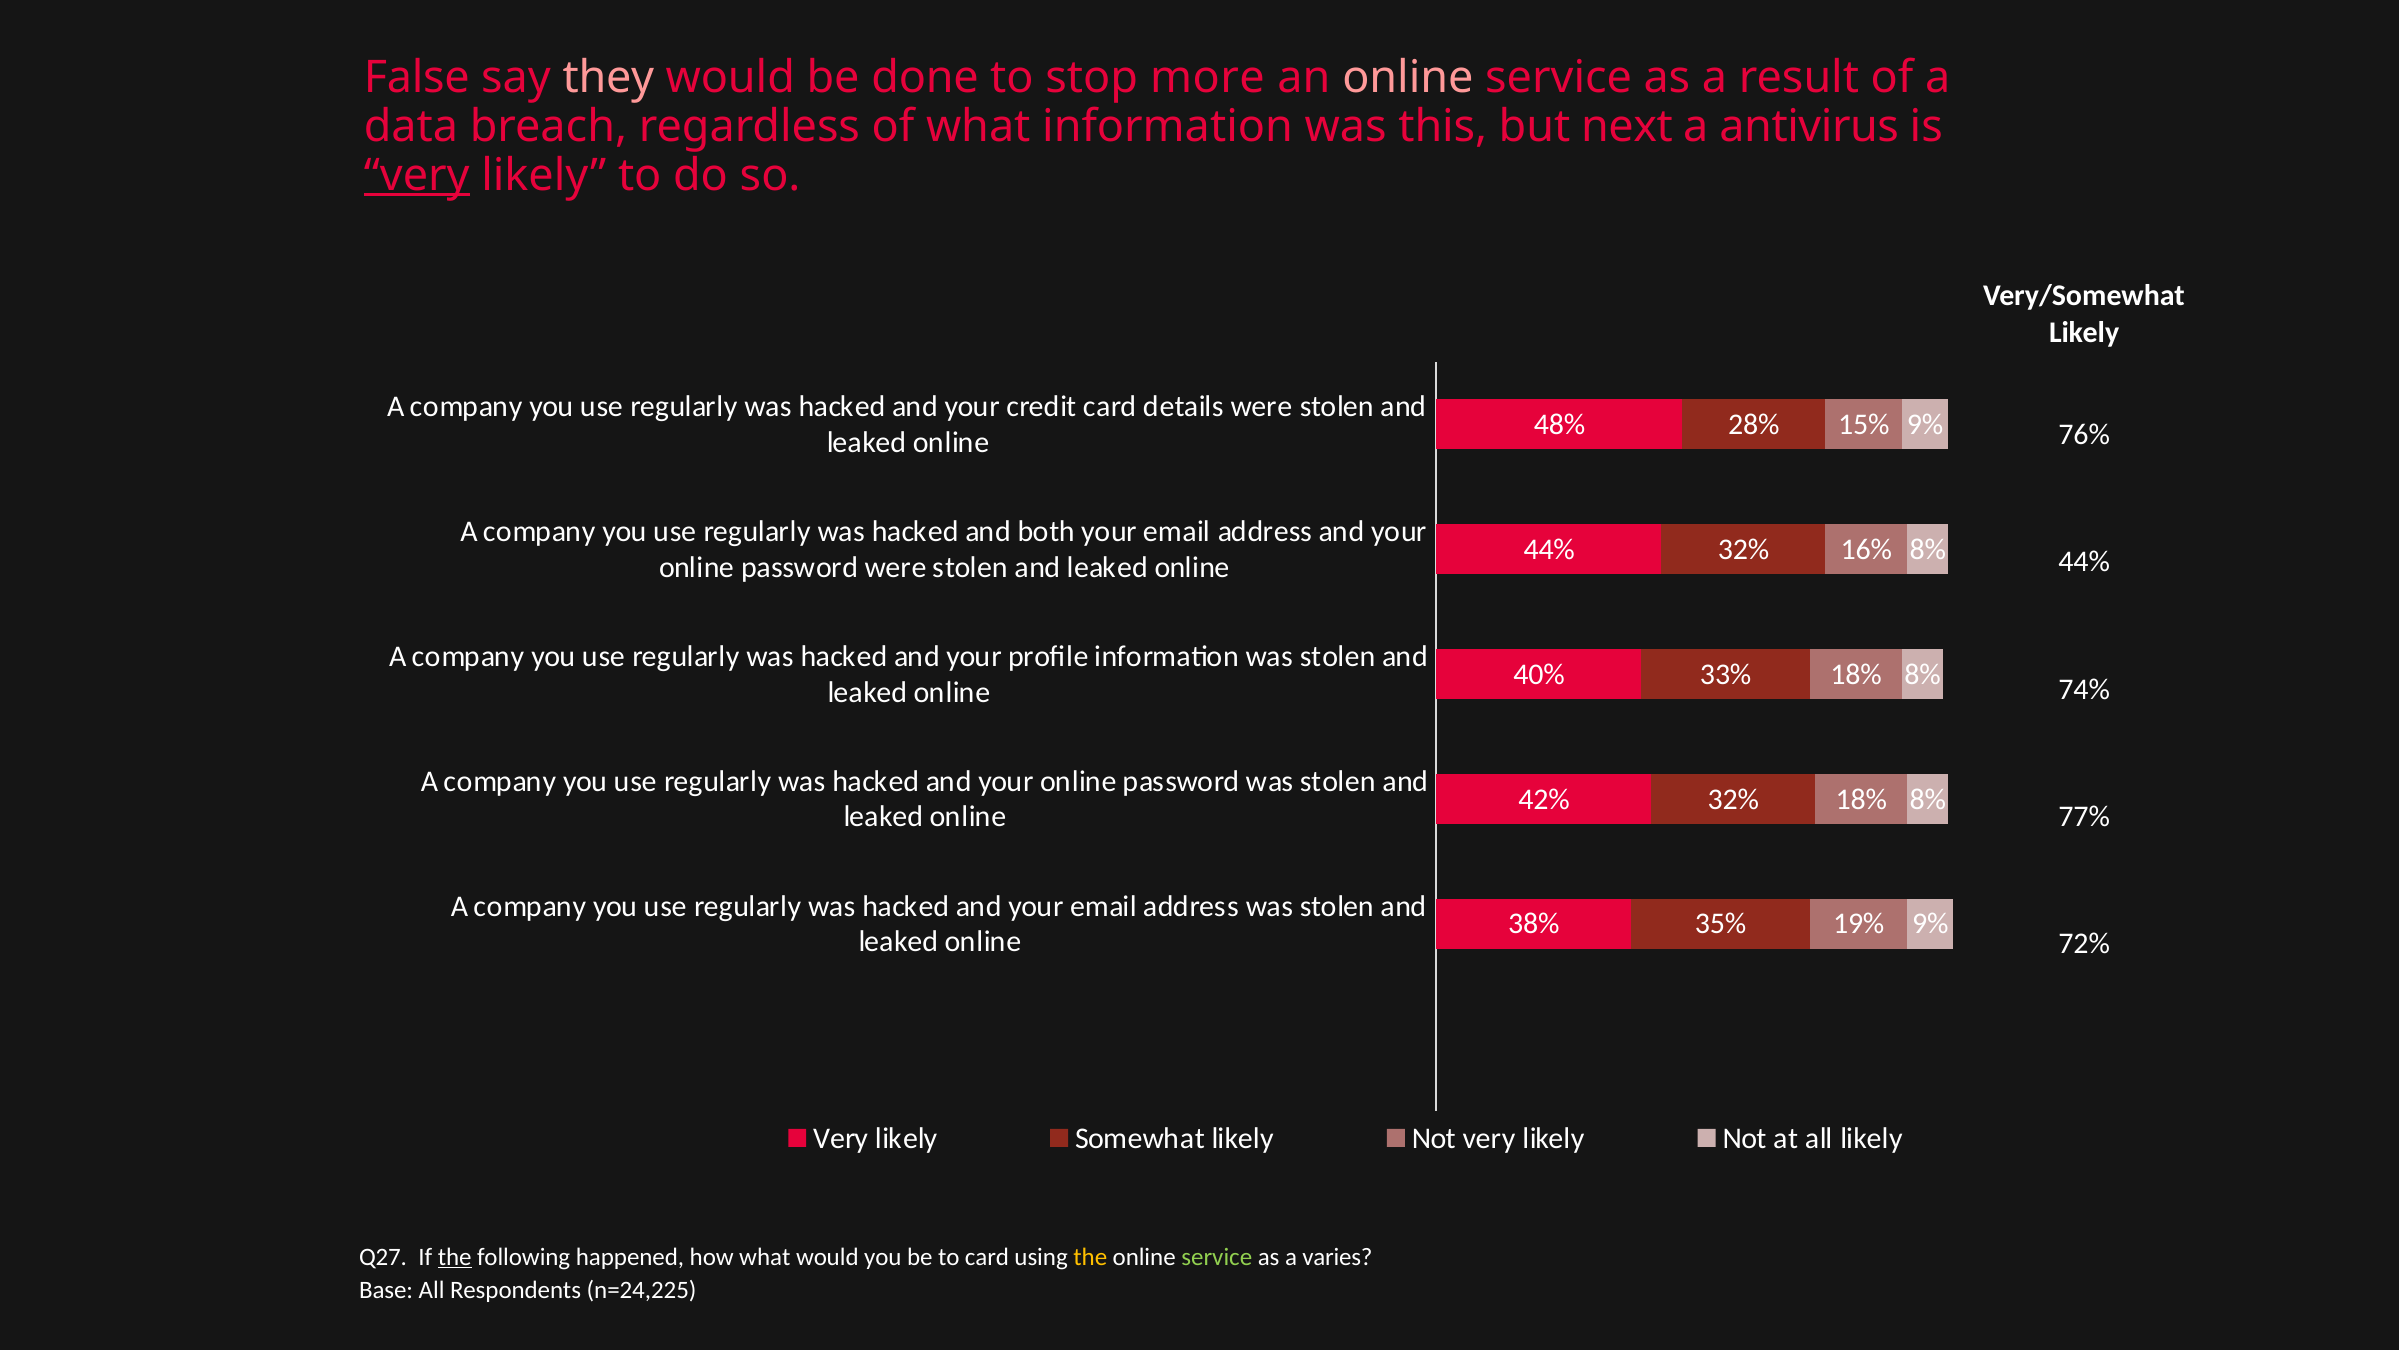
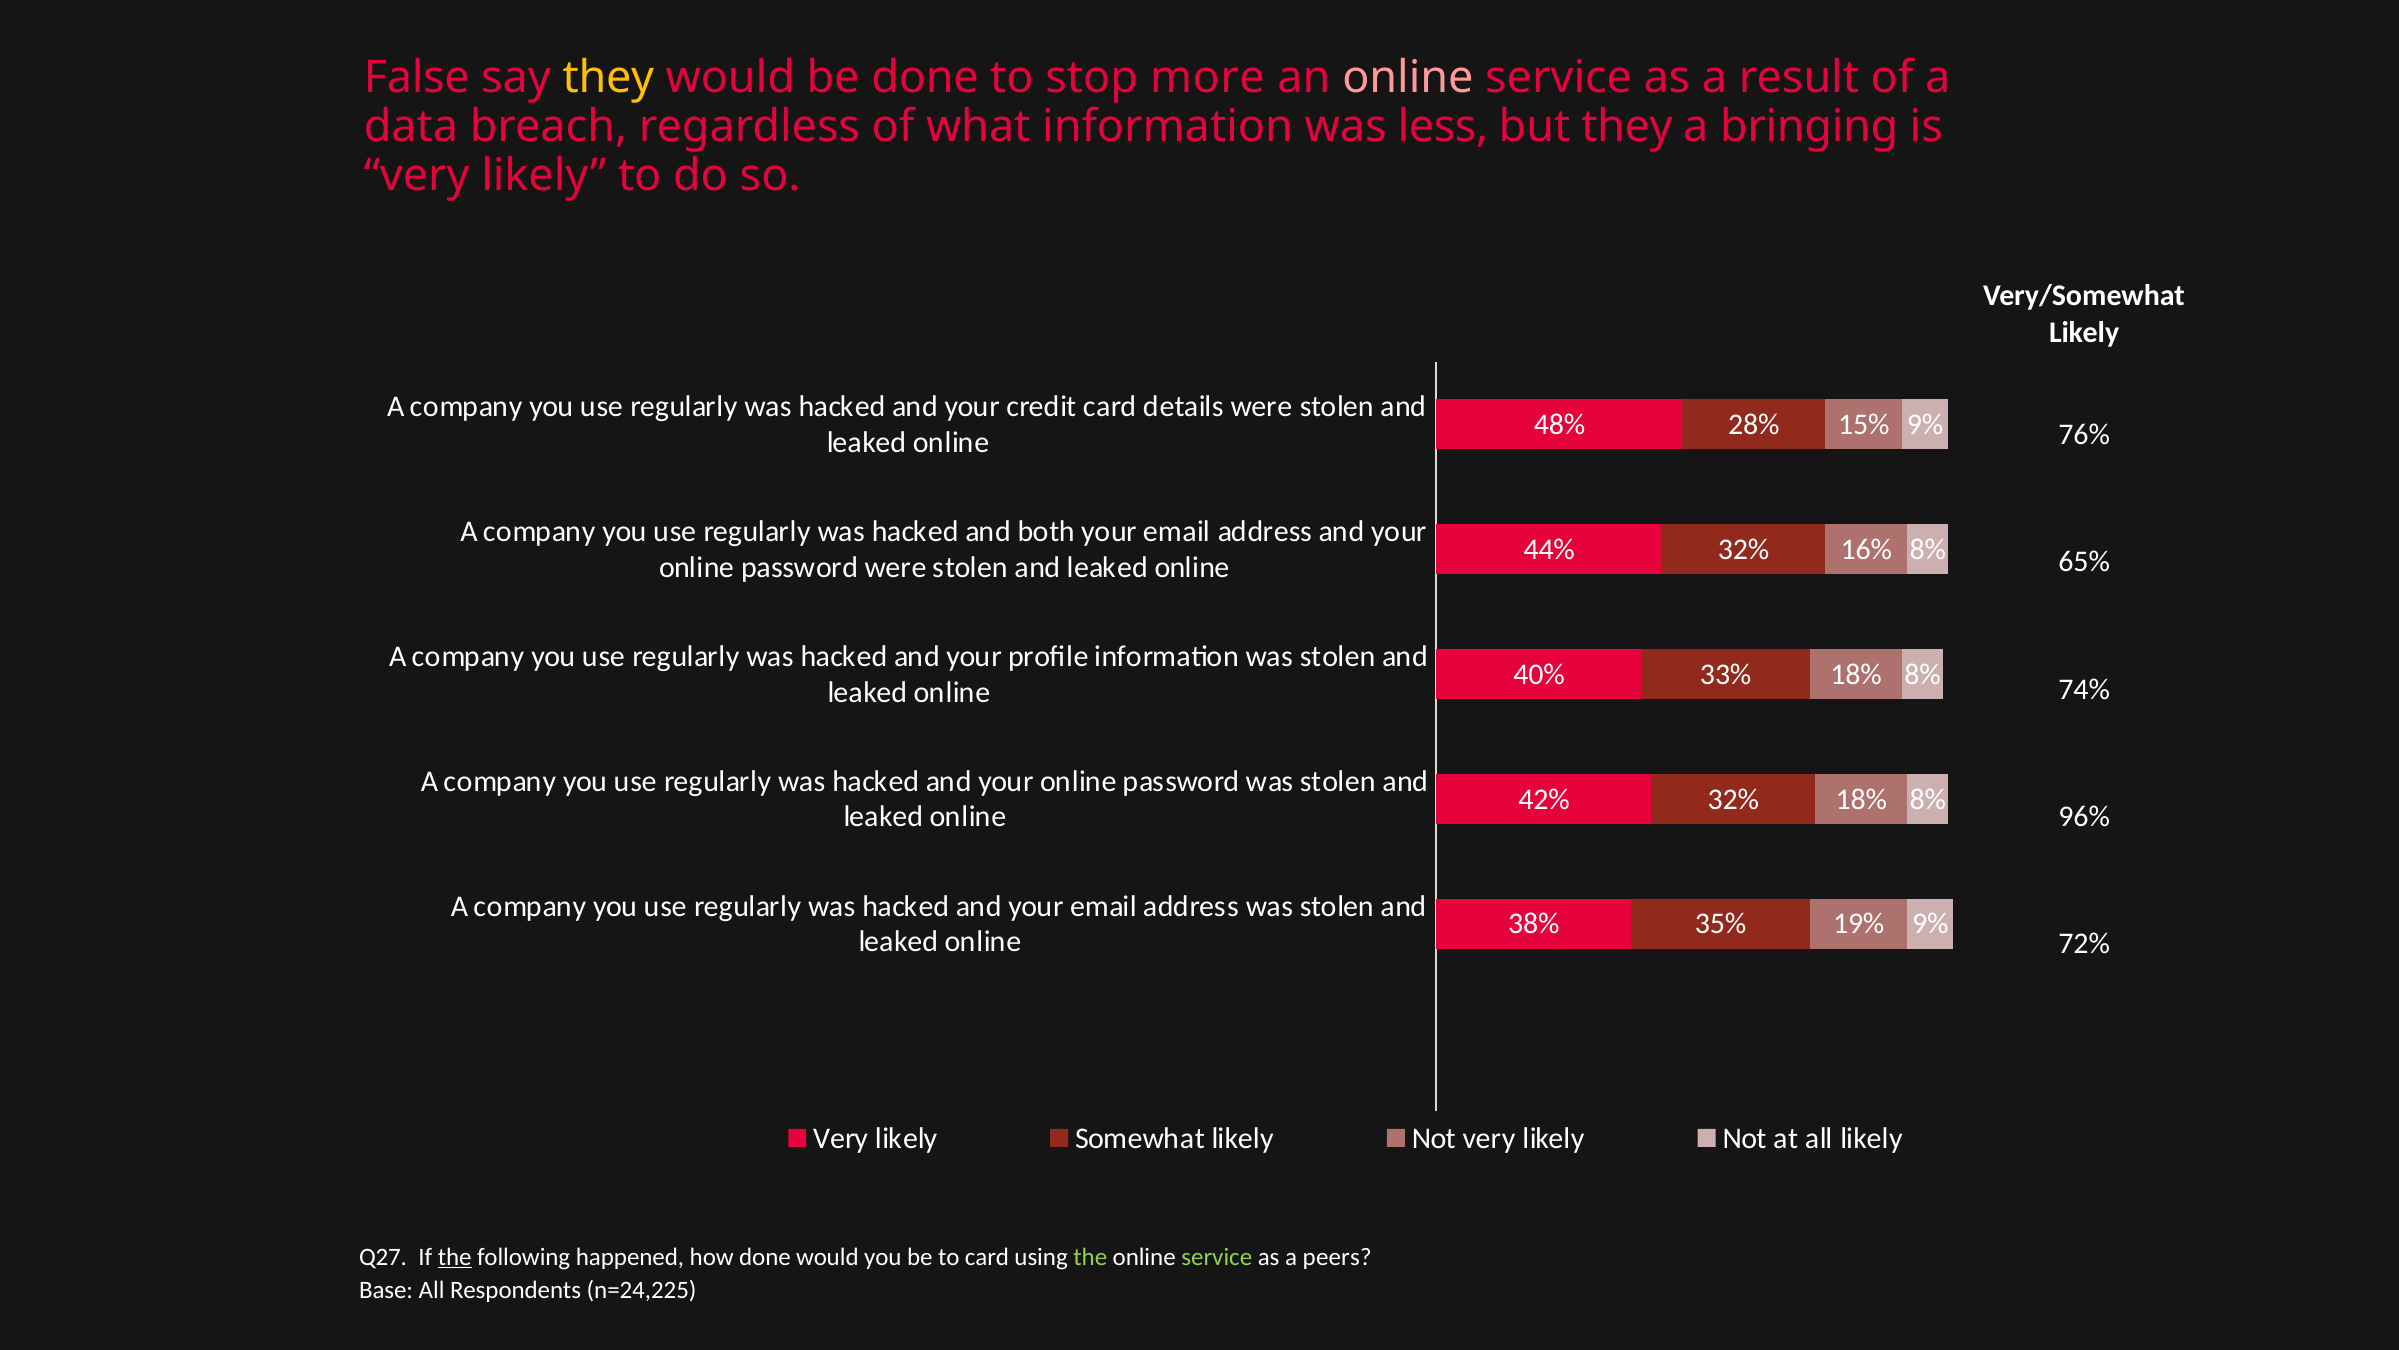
they at (608, 78) colour: pink -> yellow
this: this -> less
but next: next -> they
antivirus: antivirus -> bringing
very at (417, 175) underline: present -> none
44% at (2084, 562): 44% -> 65%
77%: 77% -> 96%
how what: what -> done
the at (1090, 1256) colour: yellow -> light green
varies: varies -> peers
